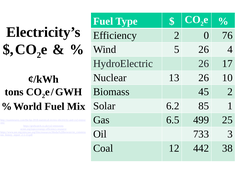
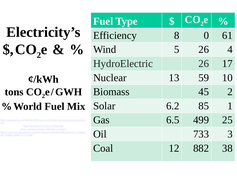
Efficiency 2: 2 -> 8
76: 76 -> 61
13 26: 26 -> 59
442: 442 -> 882
